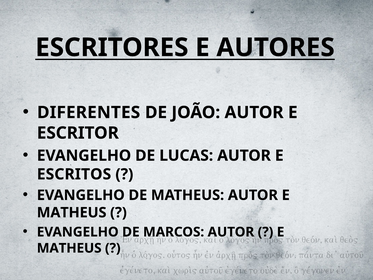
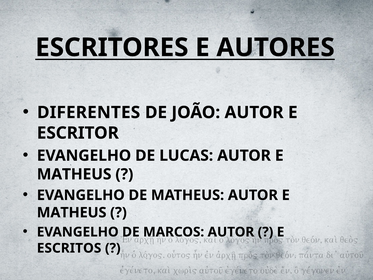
ESCRITOS at (74, 174): ESCRITOS -> MATHEUS
MATHEUS at (69, 248): MATHEUS -> ESCRITOS
